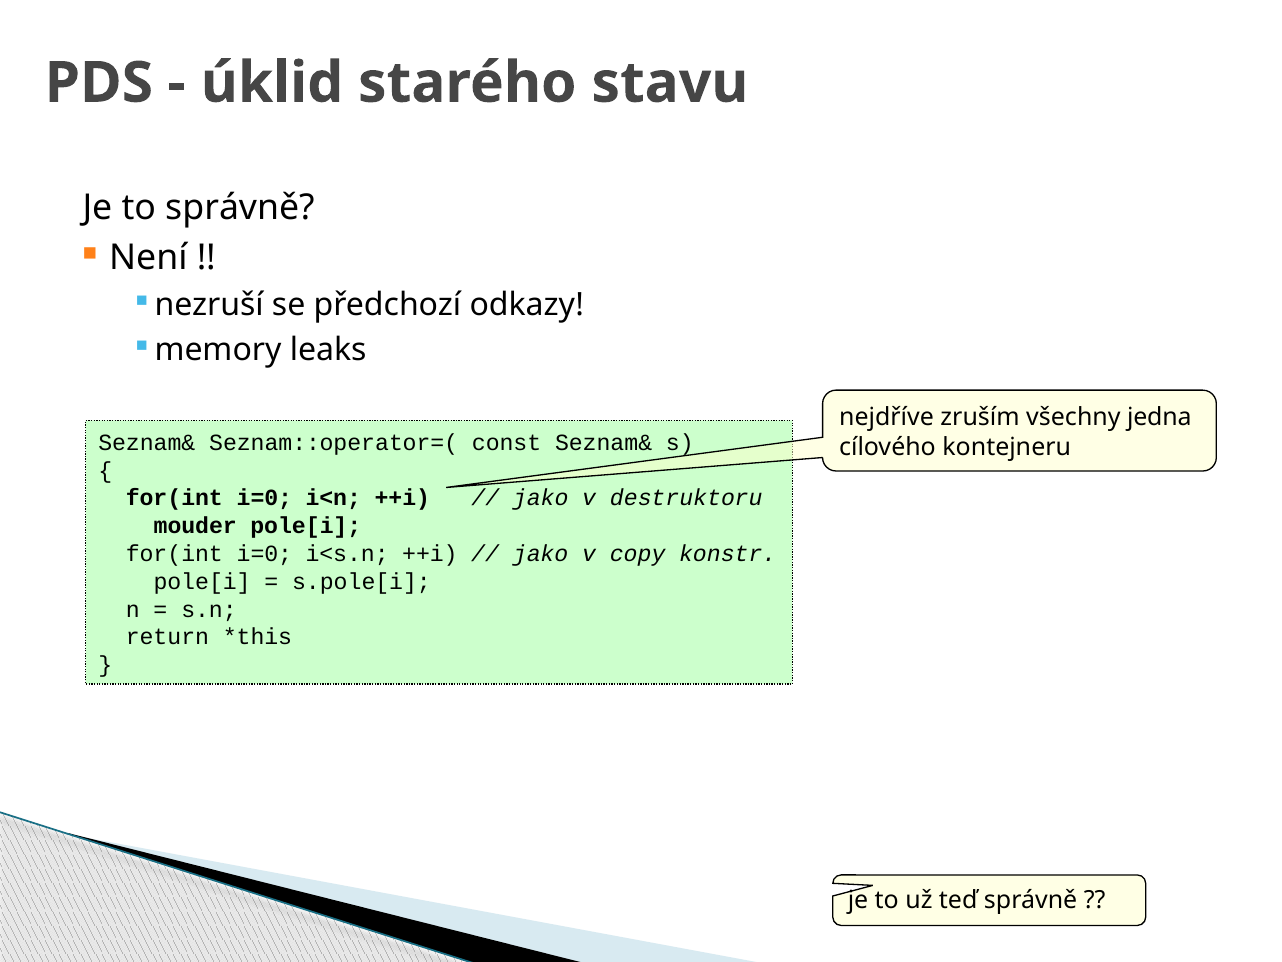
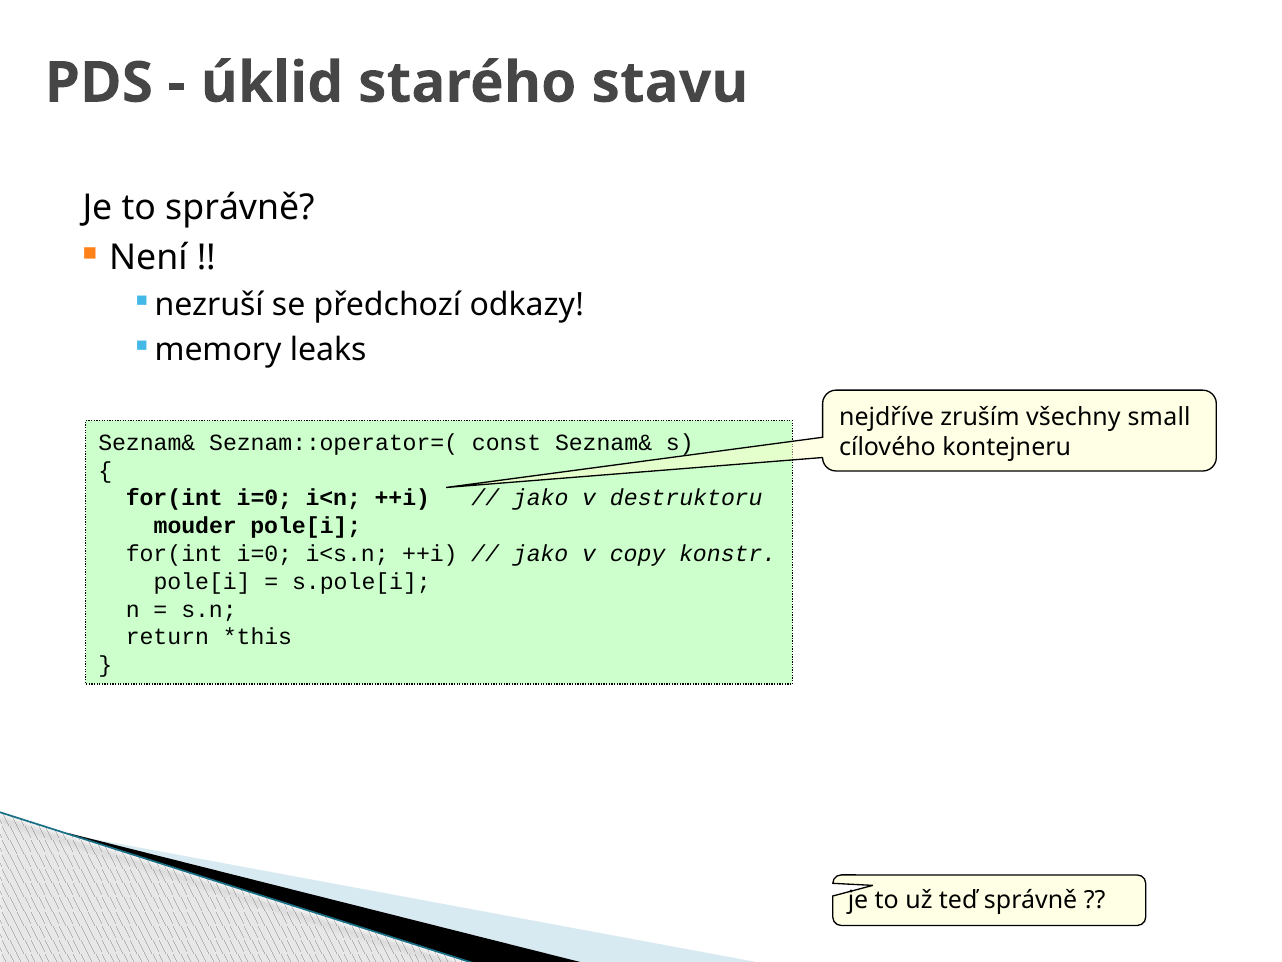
jedna: jedna -> small
